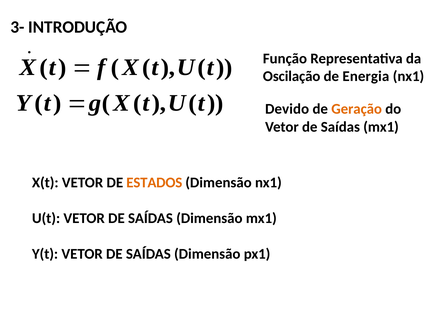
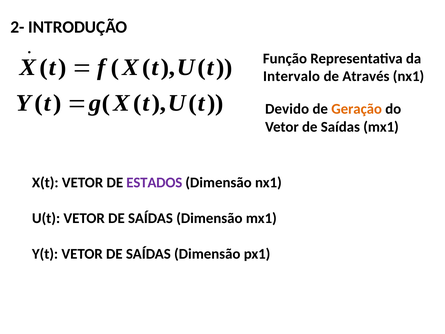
3-: 3- -> 2-
Oscilação: Oscilação -> Intervalo
Energia: Energia -> Através
ESTADOS colour: orange -> purple
